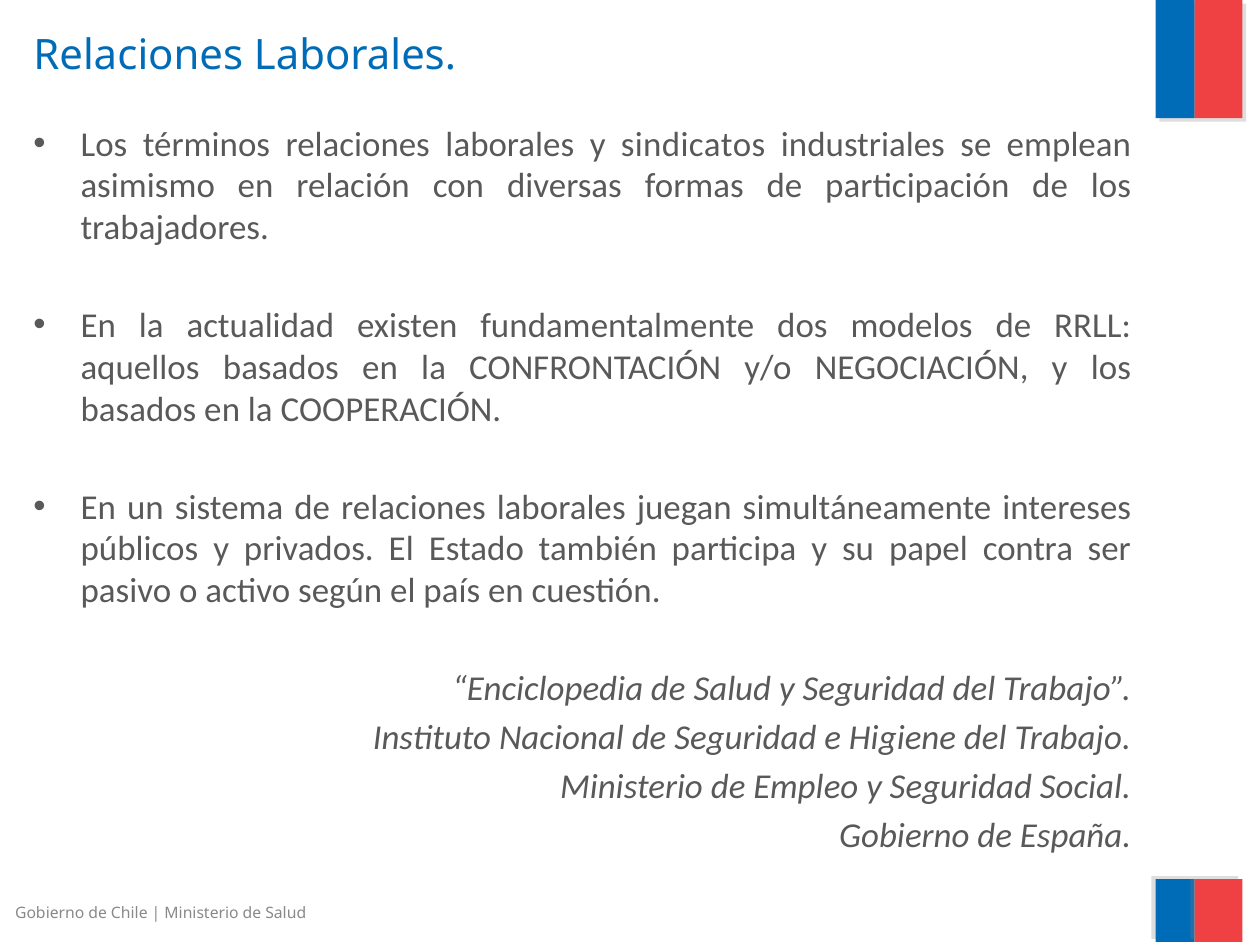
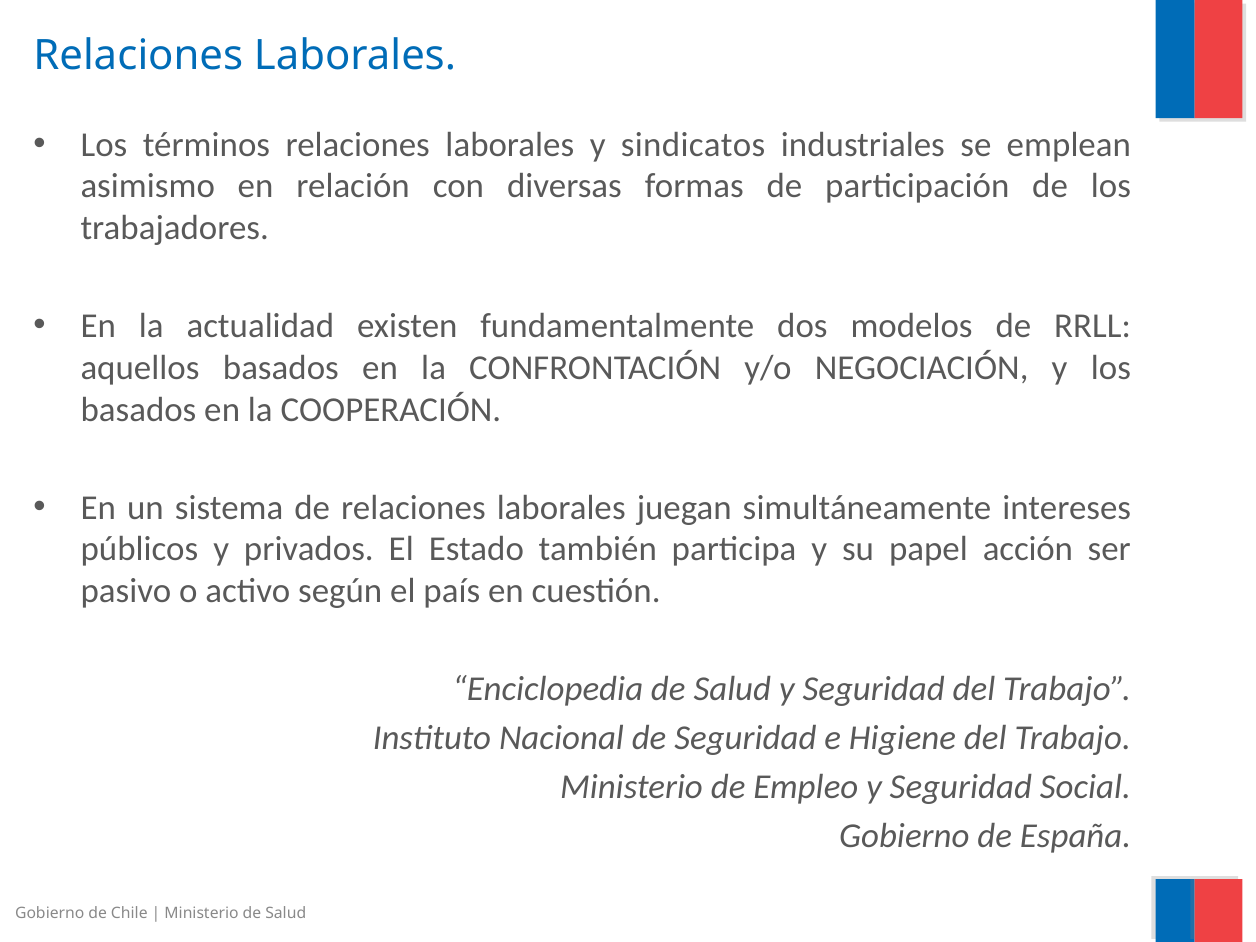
contra: contra -> acción
